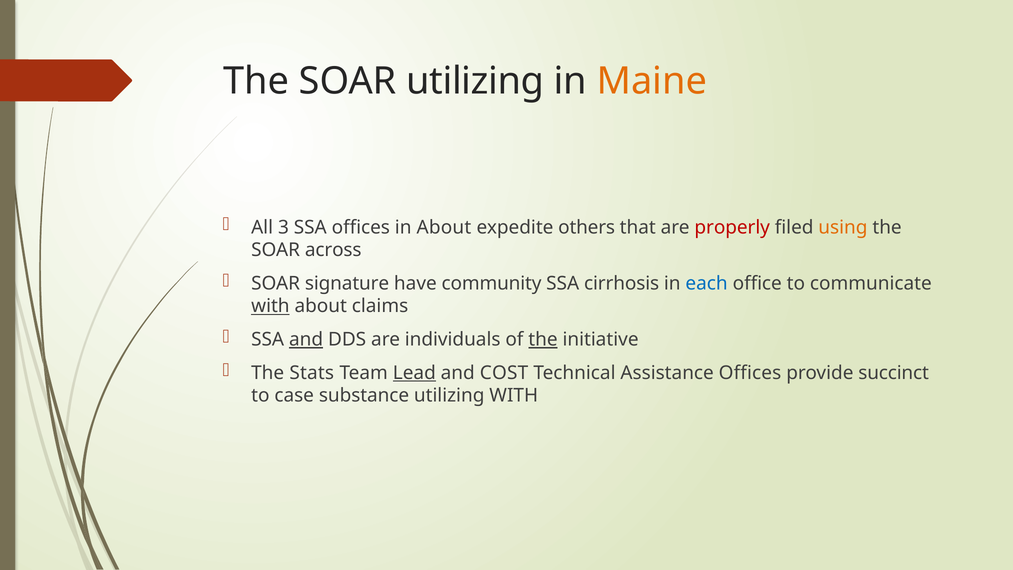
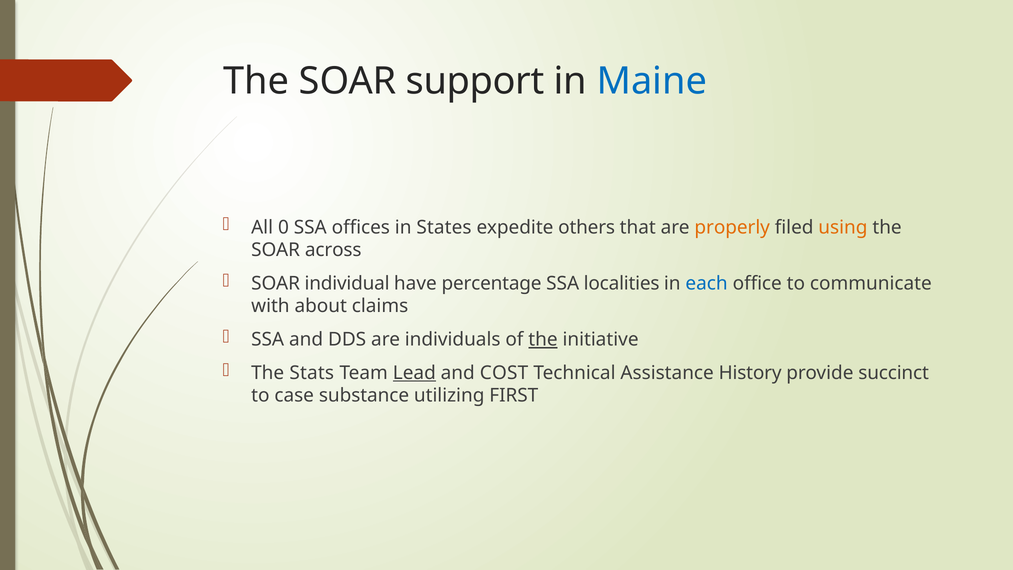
SOAR utilizing: utilizing -> support
Maine colour: orange -> blue
3: 3 -> 0
in About: About -> States
properly colour: red -> orange
signature: signature -> individual
community: community -> percentage
cirrhosis: cirrhosis -> localities
with at (270, 306) underline: present -> none
and at (306, 339) underline: present -> none
Assistance Offices: Offices -> History
utilizing WITH: WITH -> FIRST
